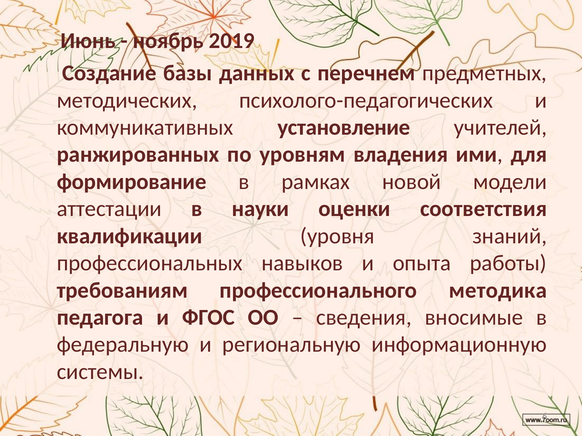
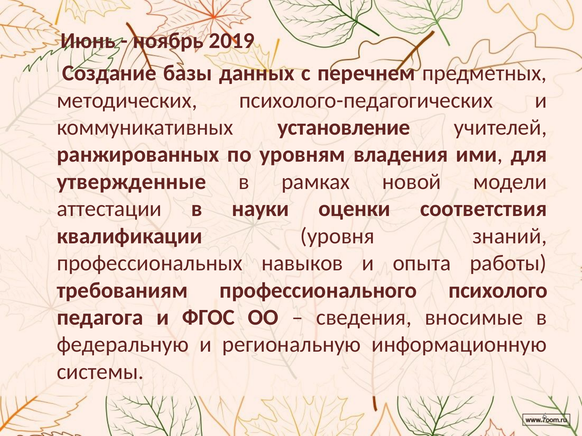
формирование: формирование -> утвержденные
методика: методика -> психолого
